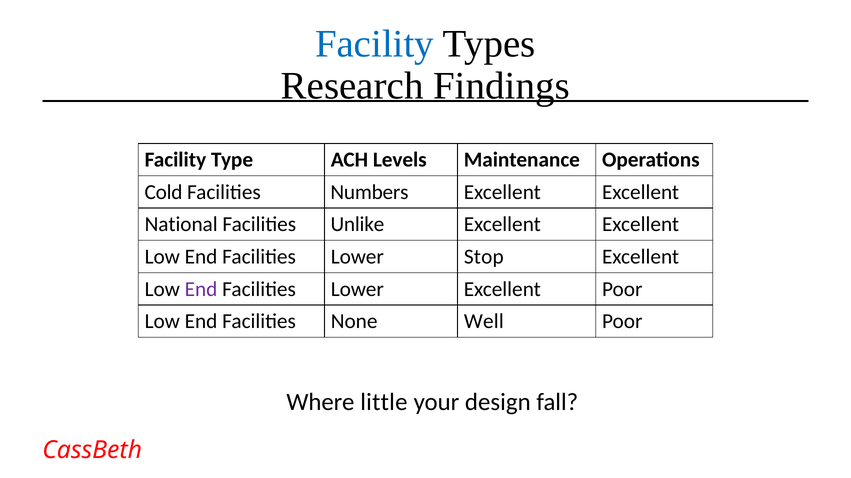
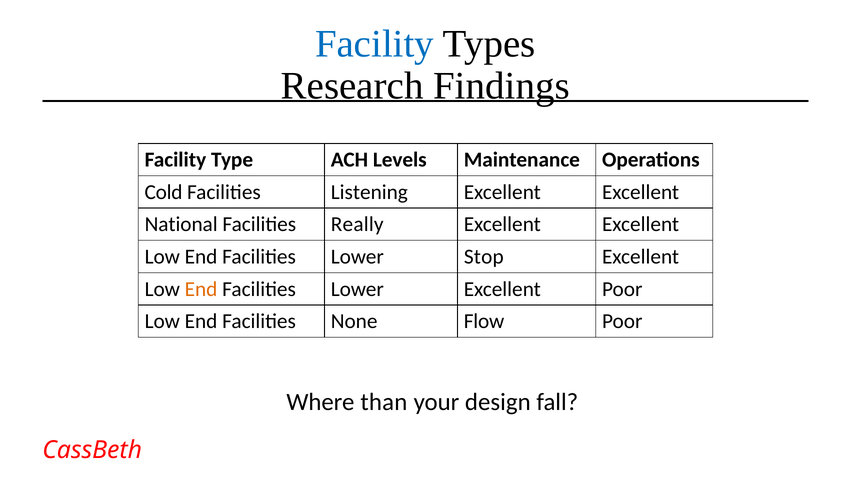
Numbers: Numbers -> Listening
Unlike: Unlike -> Really
End at (201, 289) colour: purple -> orange
Well: Well -> Flow
little: little -> than
